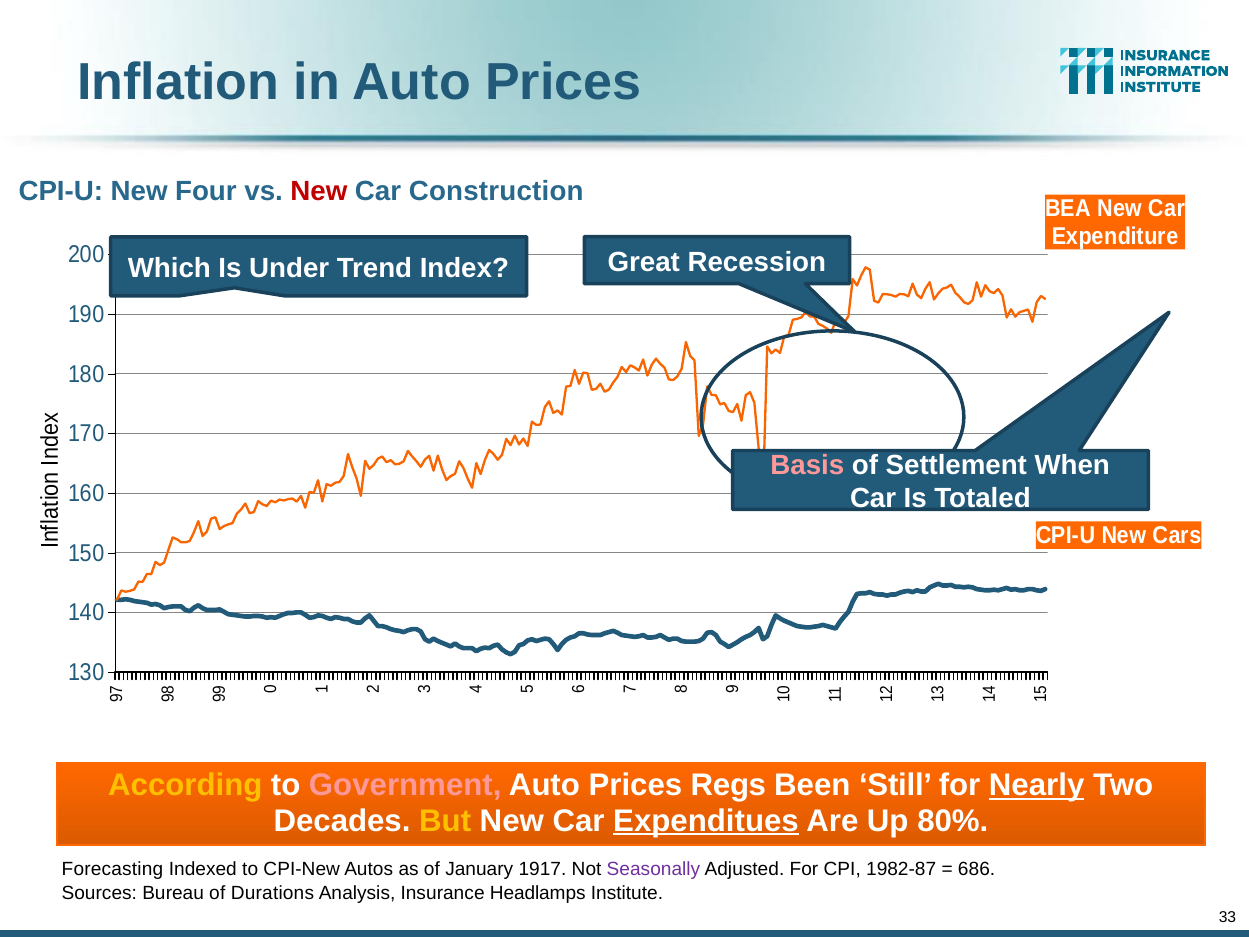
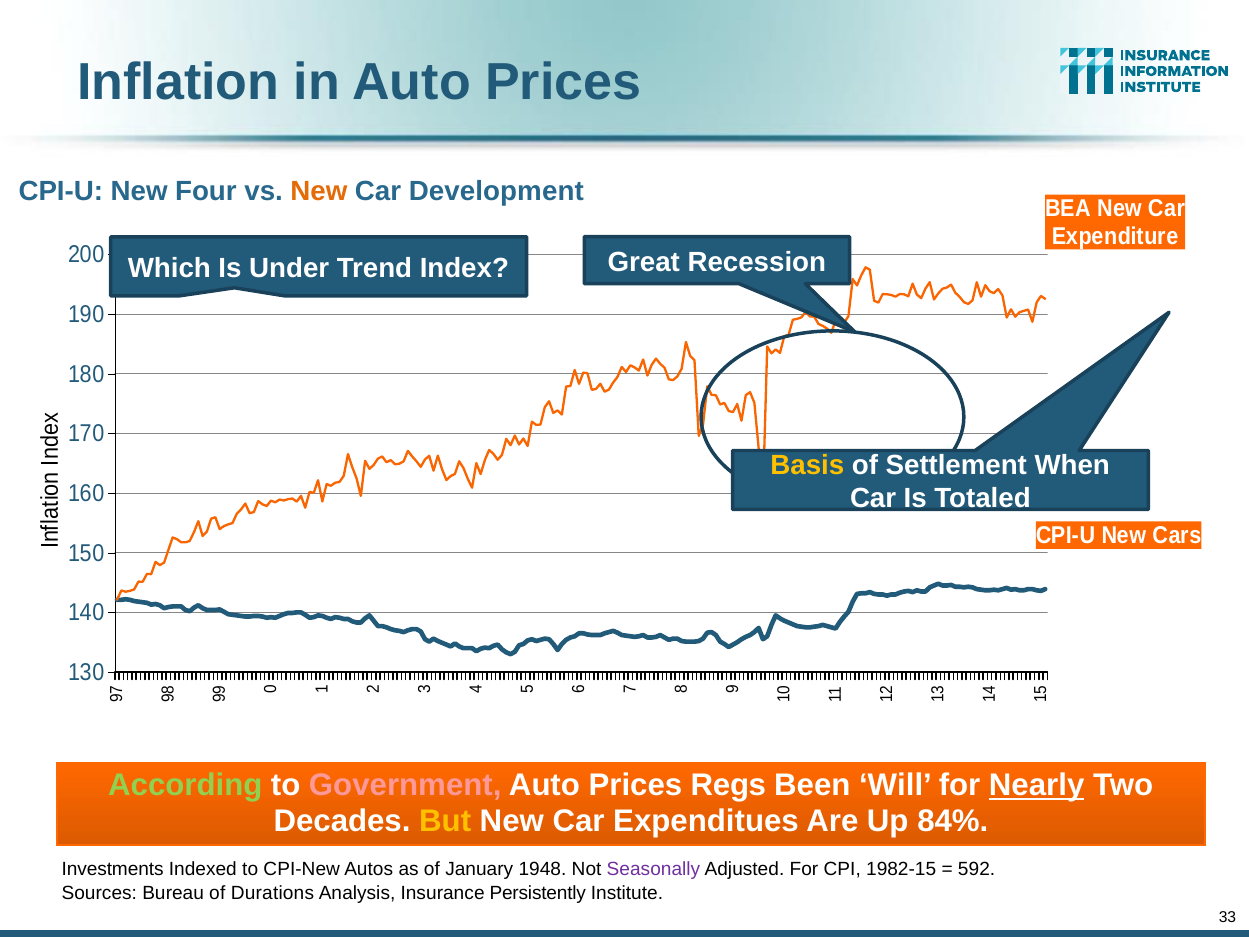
New at (319, 191) colour: red -> orange
Construction: Construction -> Development
Basis colour: pink -> yellow
According colour: yellow -> light green
Still: Still -> Will
Expenditues underline: present -> none
80%: 80% -> 84%
Forecasting: Forecasting -> Investments
1917: 1917 -> 1948
1982-87: 1982-87 -> 1982-15
686: 686 -> 592
Headlamps: Headlamps -> Persistently
